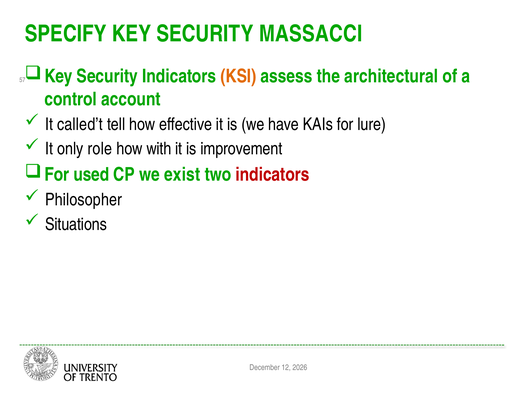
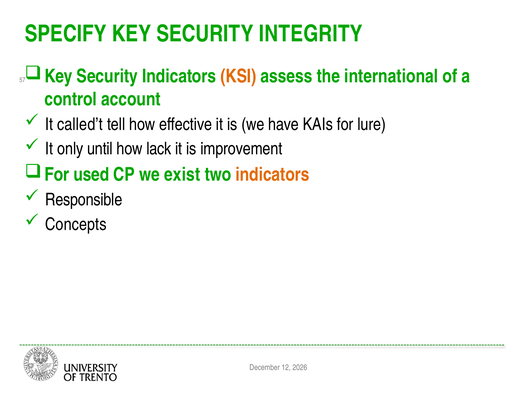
MASSACCI: MASSACCI -> INTEGRITY
architectural: architectural -> international
role: role -> until
with: with -> lack
indicators at (273, 175) colour: red -> orange
Philosopher: Philosopher -> Responsible
Situations: Situations -> Concepts
